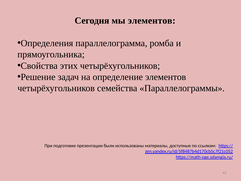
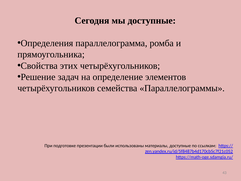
мы элементов: элементов -> доступные
